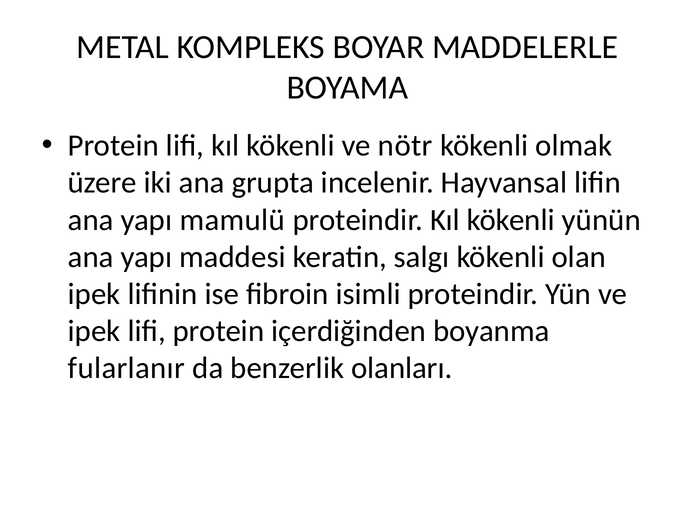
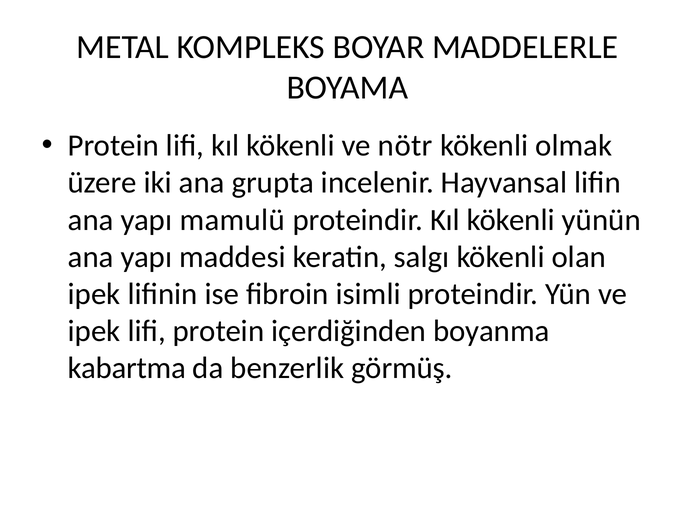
fularlanır: fularlanır -> kabartma
olanları: olanları -> görmüş
